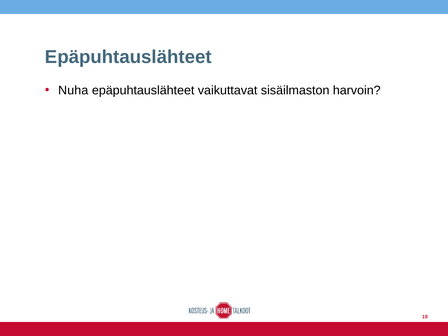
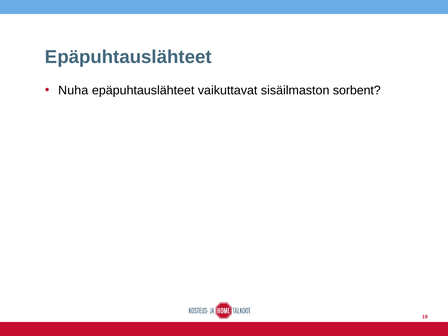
harvoin: harvoin -> sorbent
